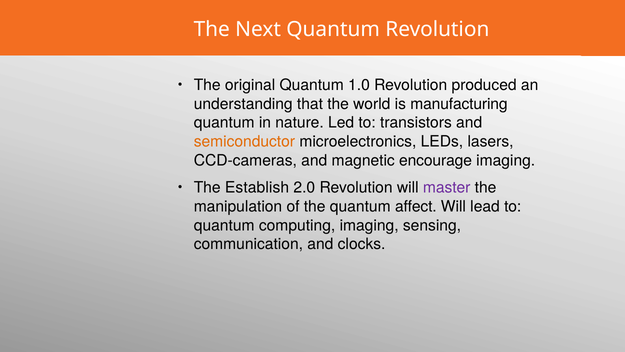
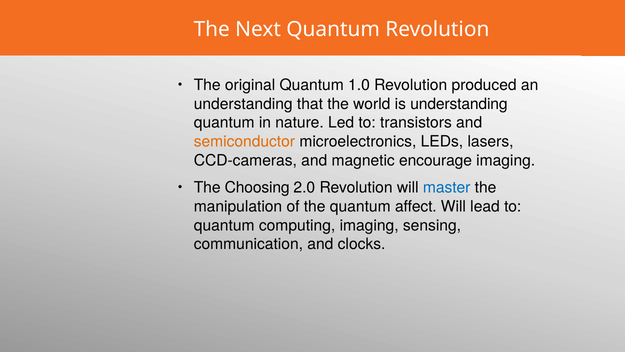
is manufacturing: manufacturing -> understanding
Establish: Establish -> Choosing
master colour: purple -> blue
